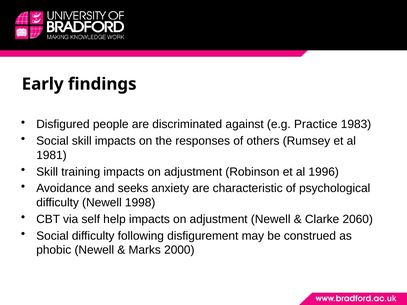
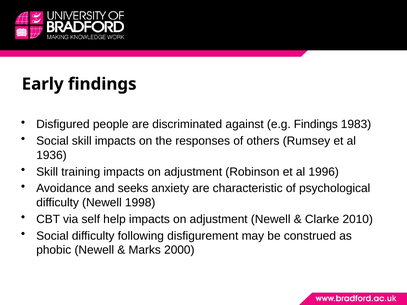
e.g Practice: Practice -> Findings
1981: 1981 -> 1936
2060: 2060 -> 2010
